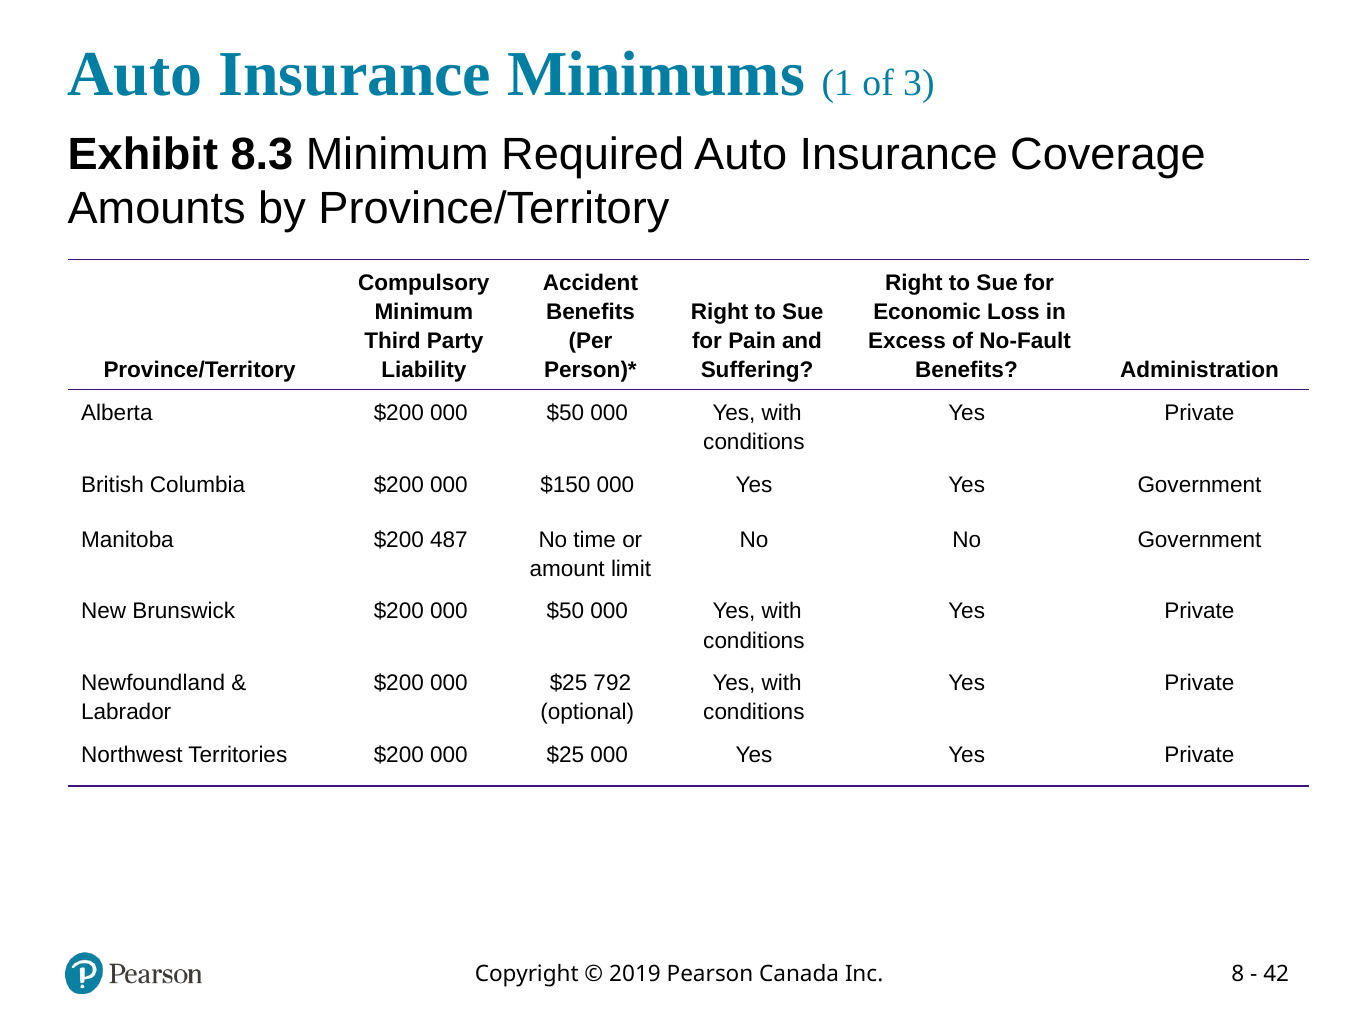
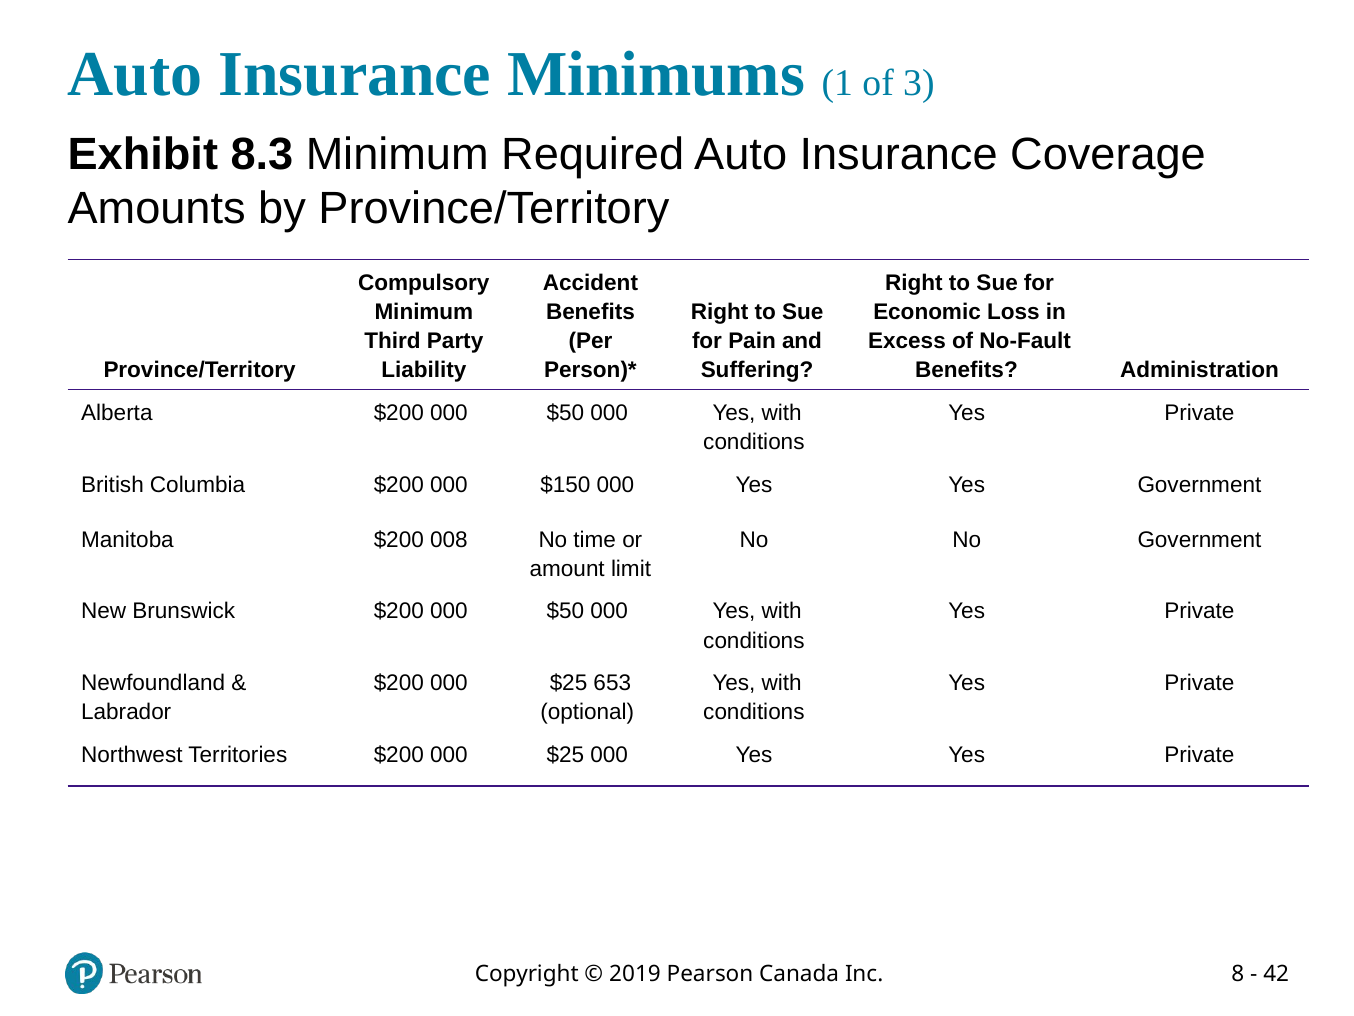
487: 487 -> 008
792: 792 -> 653
